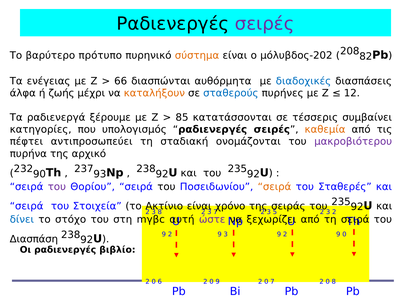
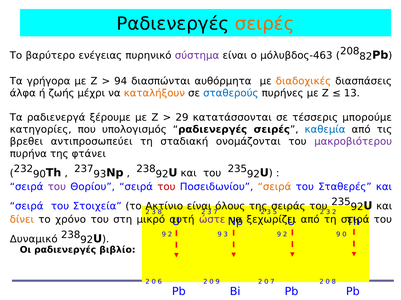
σειρές at (265, 24) colour: purple -> orange
πρότυπο: πρότυπο -> ενέγειας
σύστημα colour: orange -> purple
μόλυβδος-202: μόλυβδος-202 -> μόλυβδος-463
ενέγειας: ενέγειας -> γρήγορα
66: 66 -> 94
διαδοχικές colour: blue -> orange
12: 12 -> 13
85: 85 -> 29
συμβαίνει: συμβαίνει -> μπορούμε
καθεμία colour: orange -> blue
πέφτει: πέφτει -> βρεθει
αρχικό: αρχικό -> φτάνει
του at (166, 187) colour: black -> red
χρόνο: χρόνο -> όλους
δίνει colour: blue -> orange
στόχο: στόχο -> χρόνο
mγβc: mγβc -> μικρό
Διασπάση: Διασπάση -> Δυναμικό
